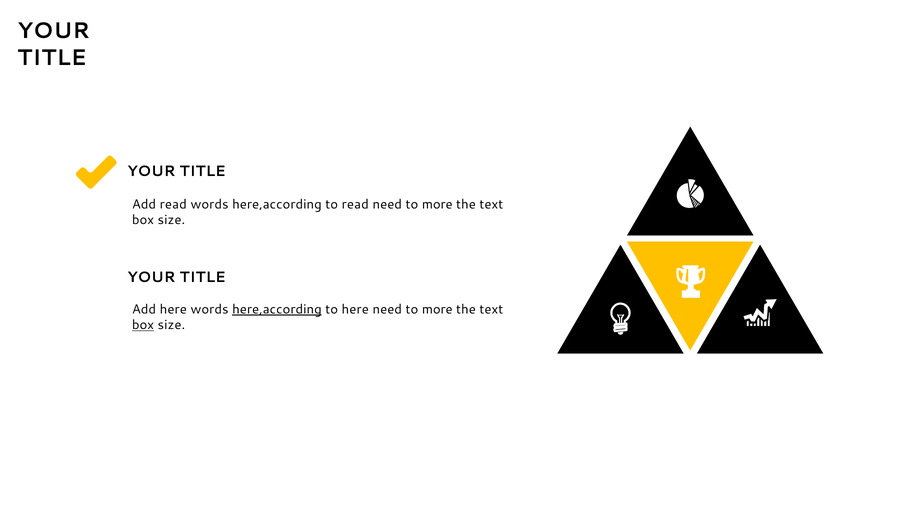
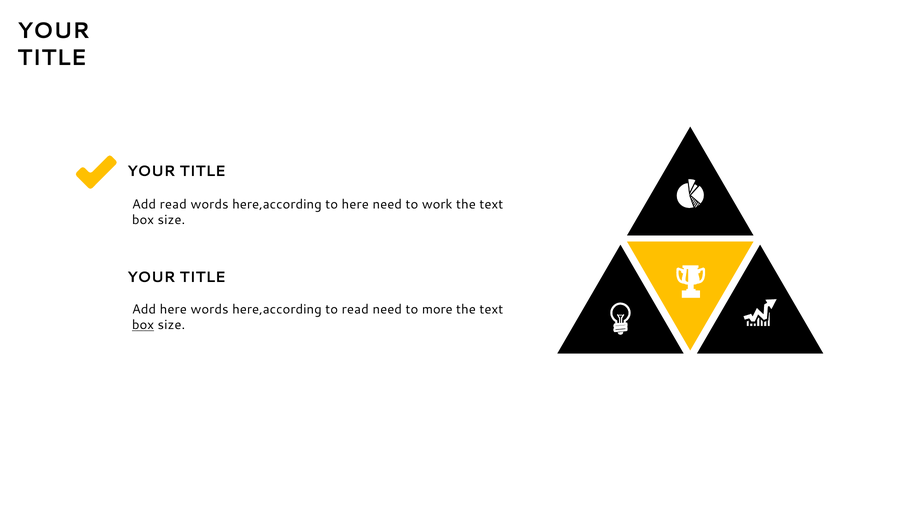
to read: read -> here
more at (437, 204): more -> work
here,according at (277, 309) underline: present -> none
to here: here -> read
